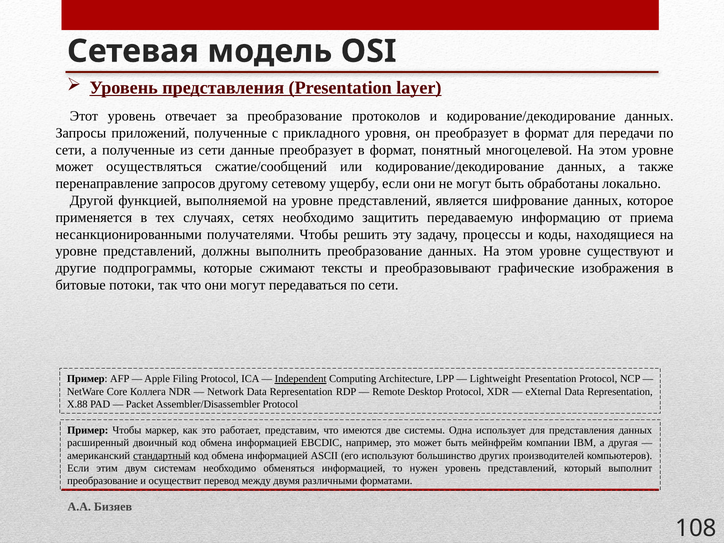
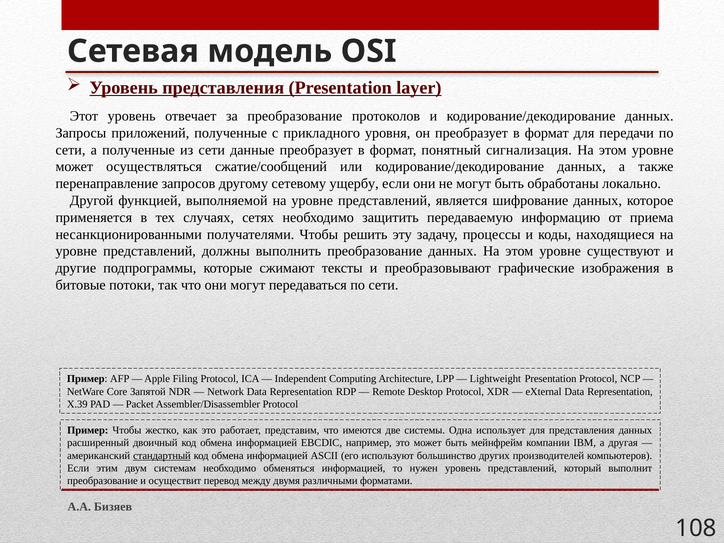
многоцелевой: многоцелевой -> сигнализация
Independent underline: present -> none
Коллега: Коллега -> Запятой
X.88: X.88 -> X.39
маркер: маркер -> жестко
